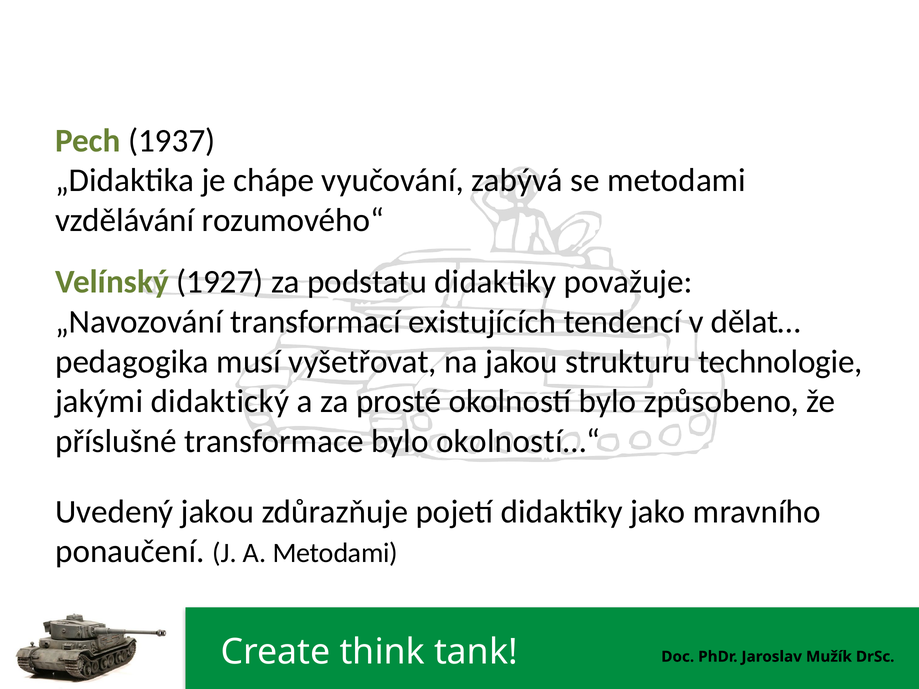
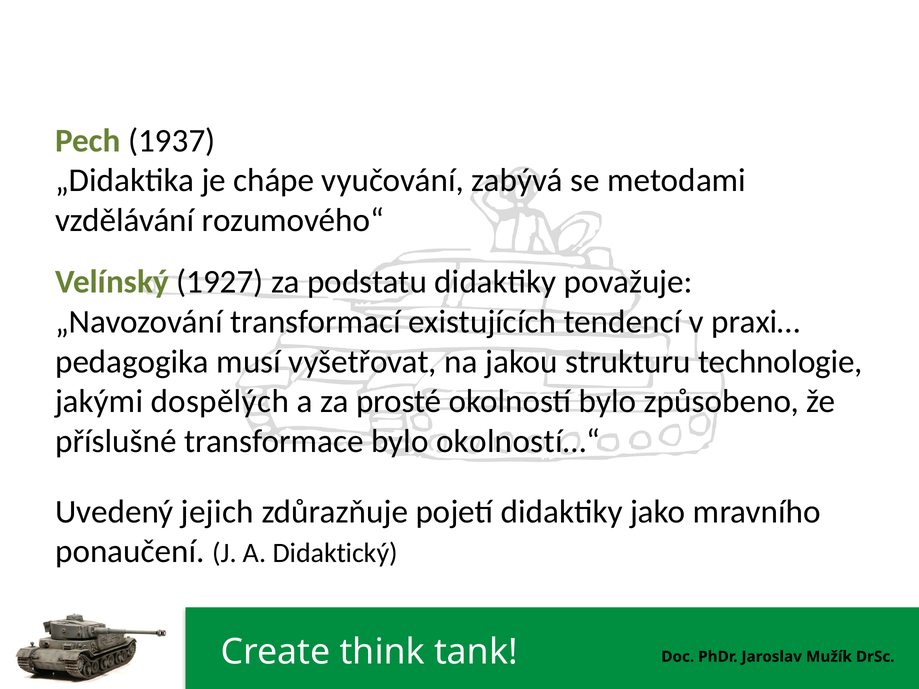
dělat…: dělat… -> praxi…
didaktický: didaktický -> dospělých
Uvedený jakou: jakou -> jejich
A Metodami: Metodami -> Didaktický
